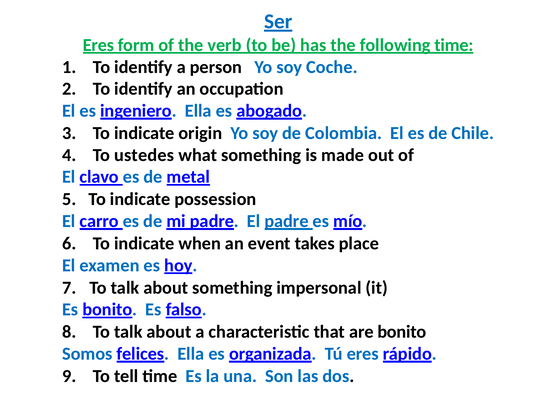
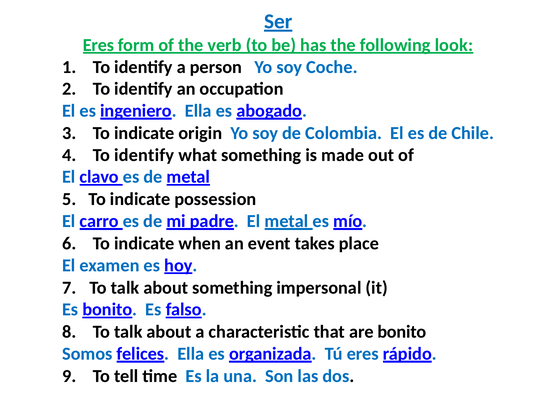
following time: time -> look
4 To ustedes: ustedes -> identify
El padre: padre -> metal
